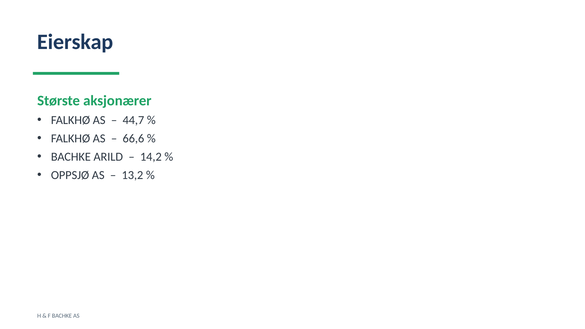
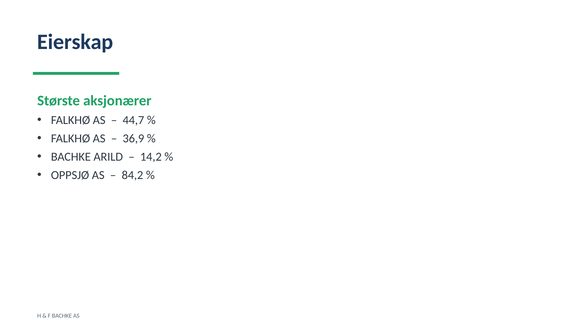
66,6: 66,6 -> 36,9
13,2: 13,2 -> 84,2
